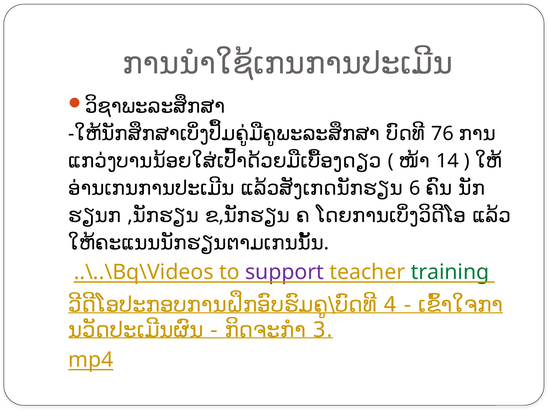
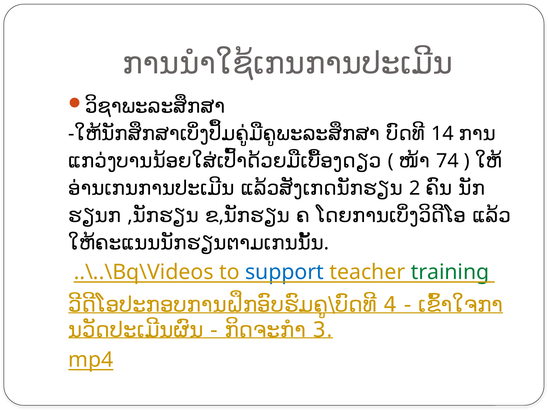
76: 76 -> 14
14: 14 -> 74
6: 6 -> 2
support colour: purple -> blue
